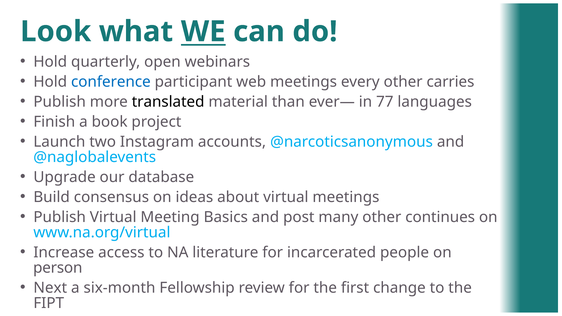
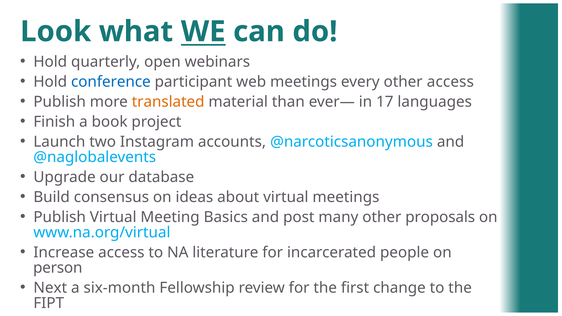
other carries: carries -> access
translated colour: black -> orange
77: 77 -> 17
continues: continues -> proposals
